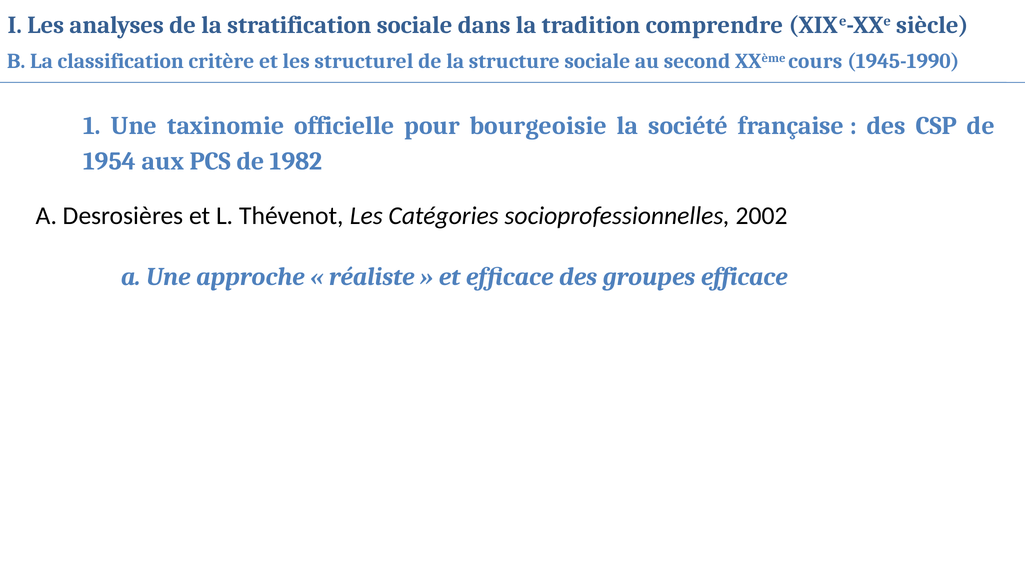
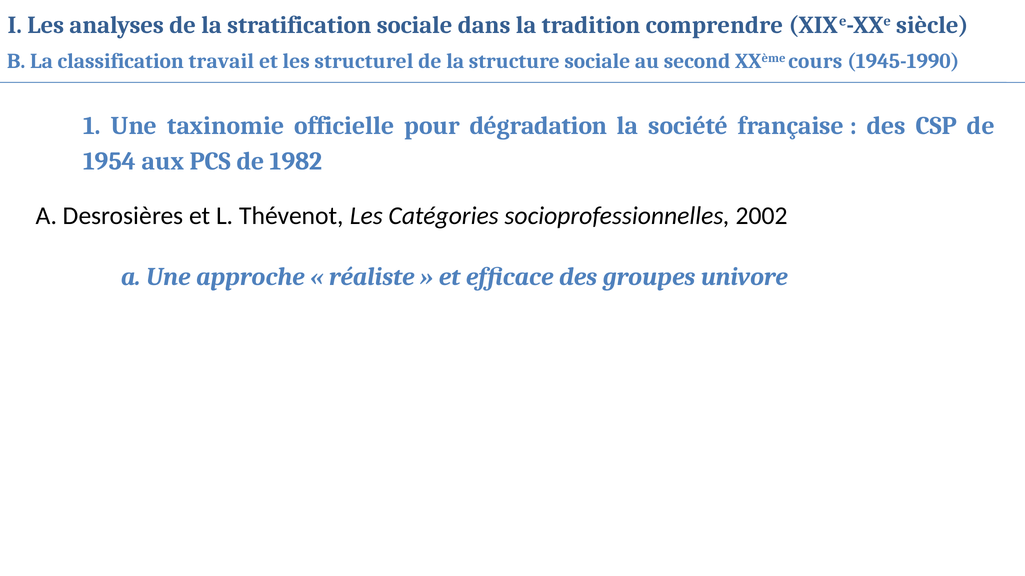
critère: critère -> travail
bourgeoisie: bourgeoisie -> dégradation
groupes efficace: efficace -> univore
